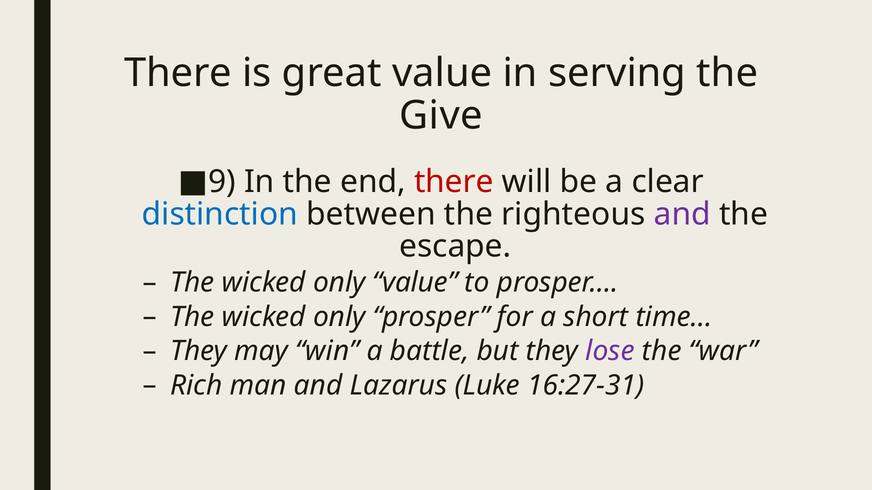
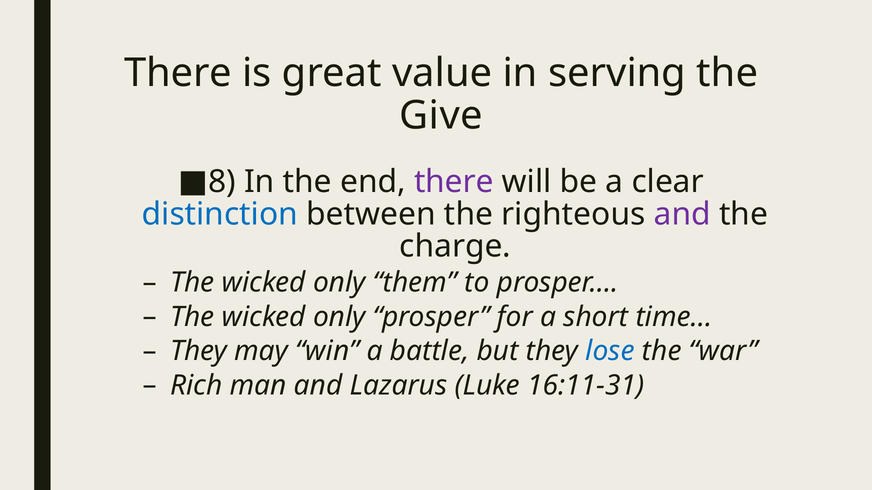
9: 9 -> 8
there at (454, 182) colour: red -> purple
escape: escape -> charge
only value: value -> them
lose colour: purple -> blue
16:27-31: 16:27-31 -> 16:11-31
